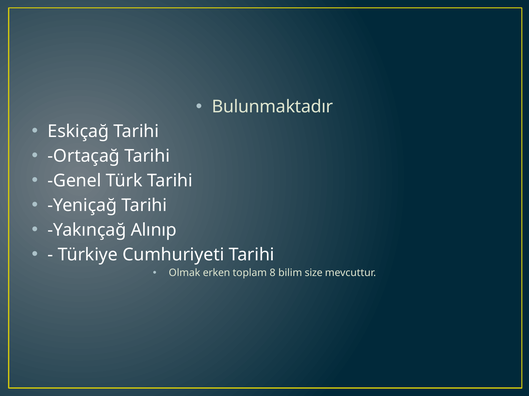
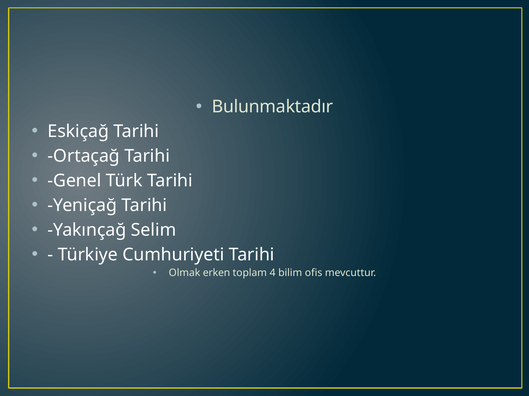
Alınıp: Alınıp -> Selim
8: 8 -> 4
size: size -> ofis
